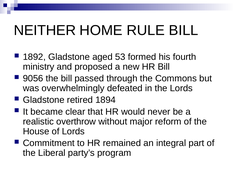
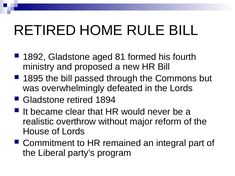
NEITHER at (45, 30): NEITHER -> RETIRED
53: 53 -> 81
9056: 9056 -> 1895
